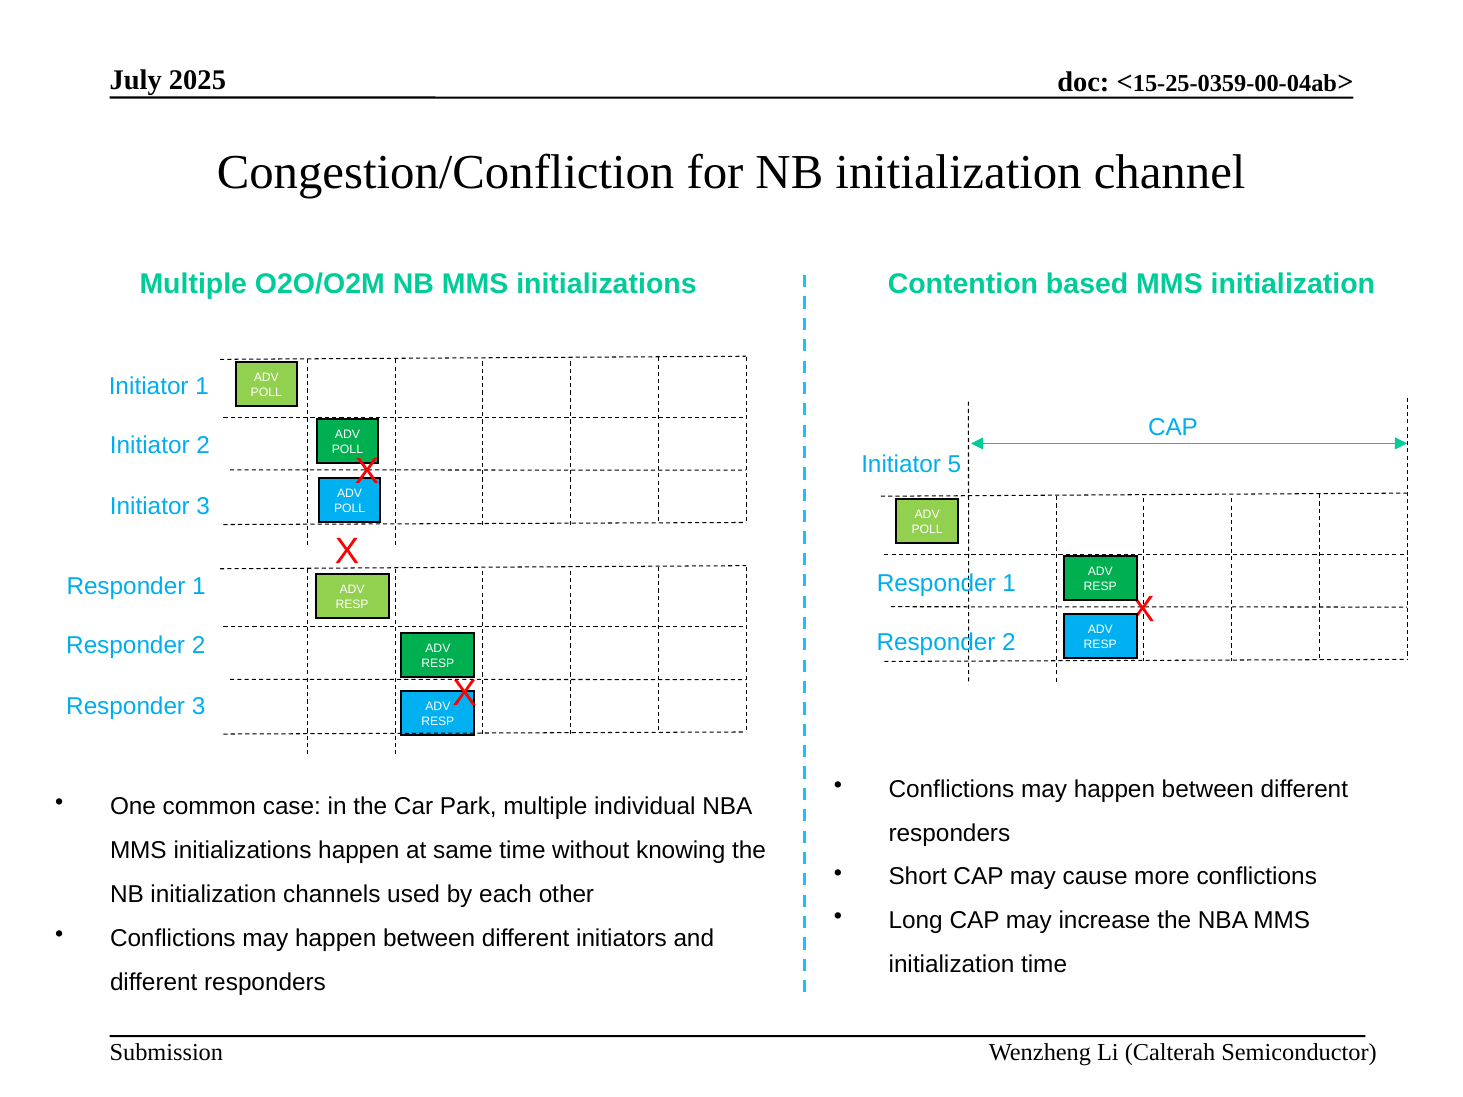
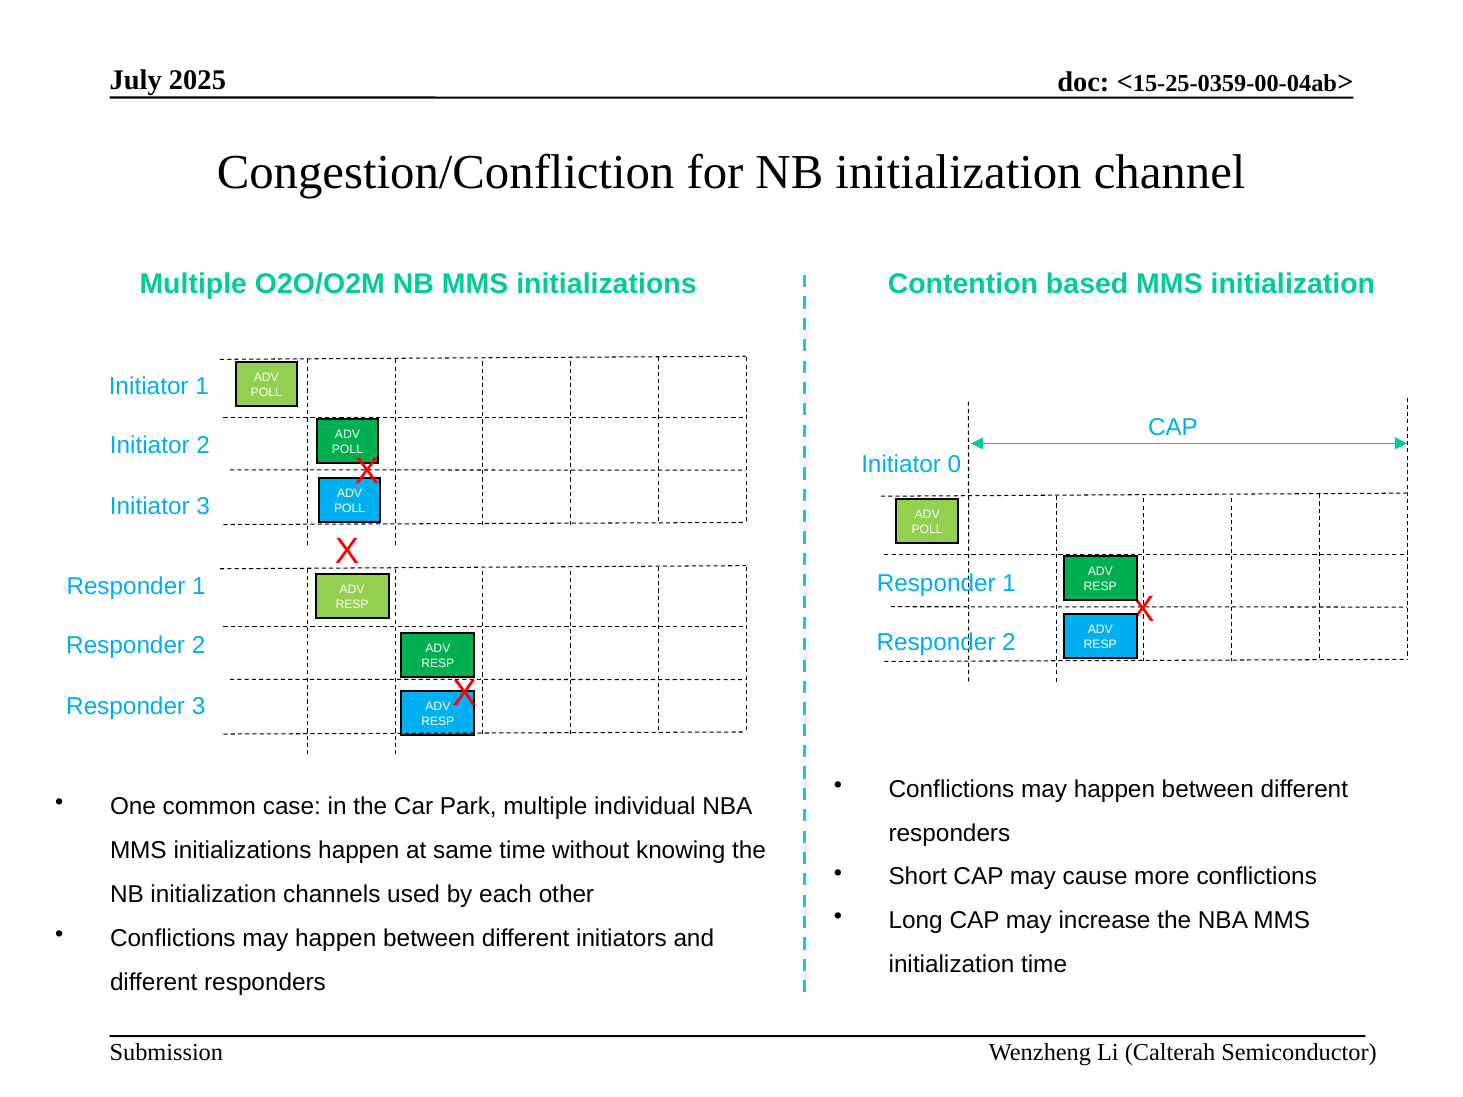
5: 5 -> 0
